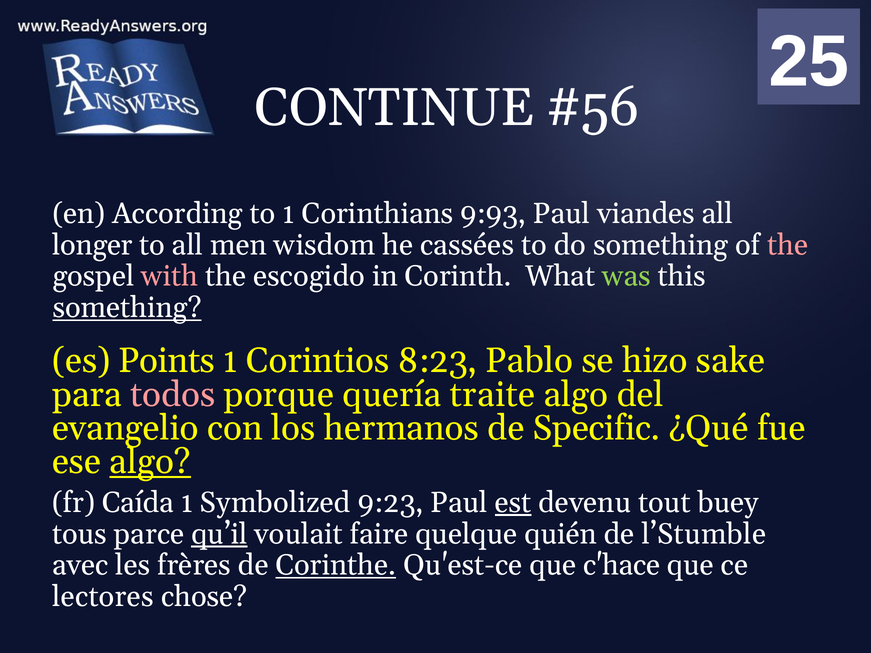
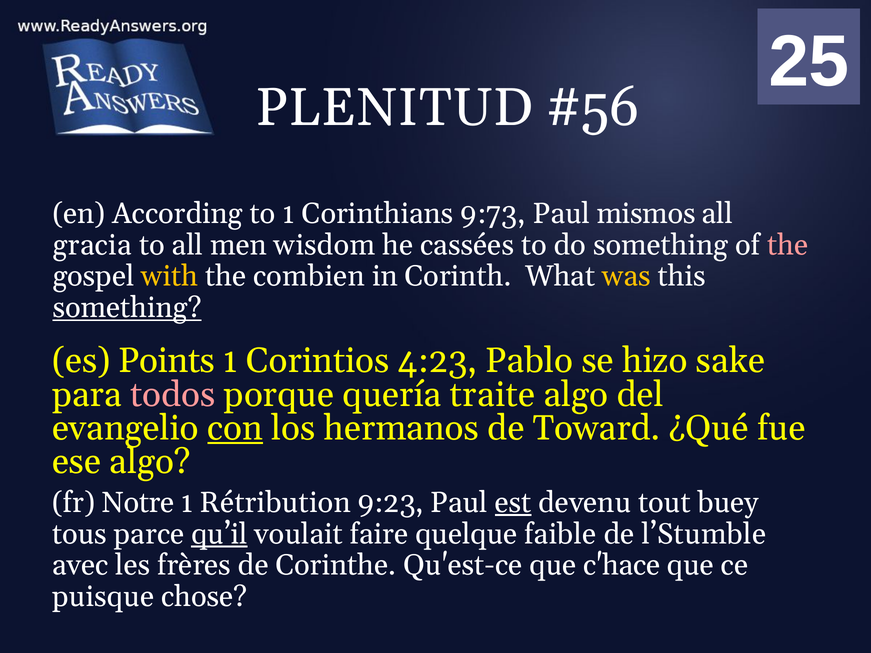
CONTINUE: CONTINUE -> PLENITUD
9:93: 9:93 -> 9:73
viandes: viandes -> mismos
longer: longer -> gracia
with colour: pink -> yellow
escogido: escogido -> combien
was colour: light green -> yellow
8:23: 8:23 -> 4:23
con underline: none -> present
Specific: Specific -> Toward
algo at (150, 462) underline: present -> none
Caída: Caída -> Notre
Symbolized: Symbolized -> Rétribution
quién: quién -> faible
Corinthe underline: present -> none
lectores: lectores -> puisque
